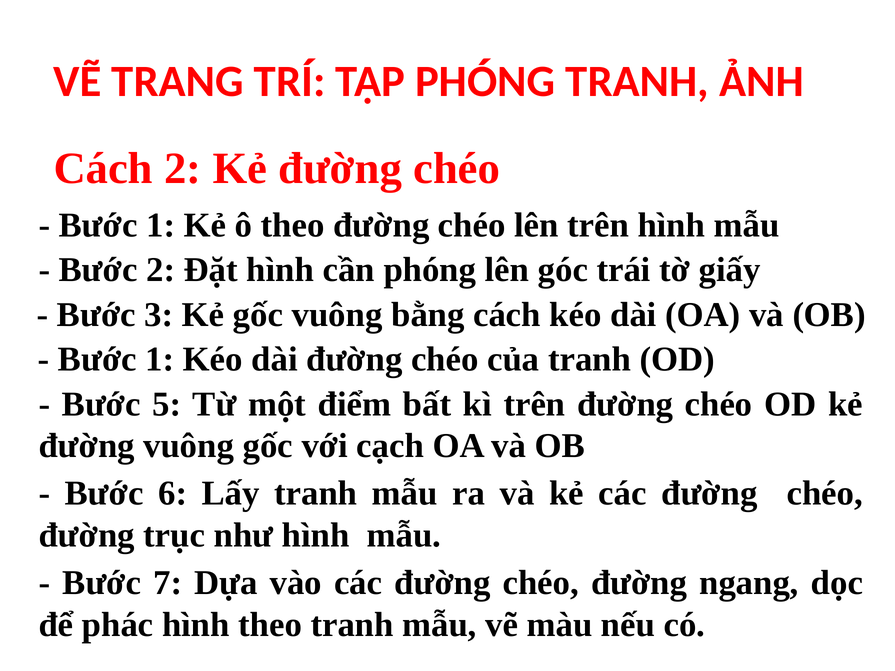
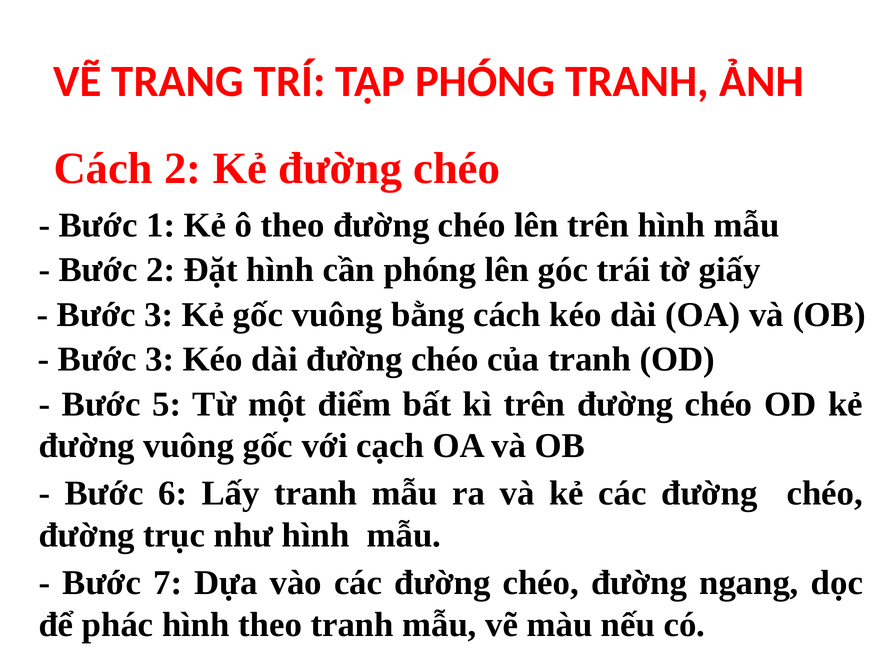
1 at (160, 359): 1 -> 3
